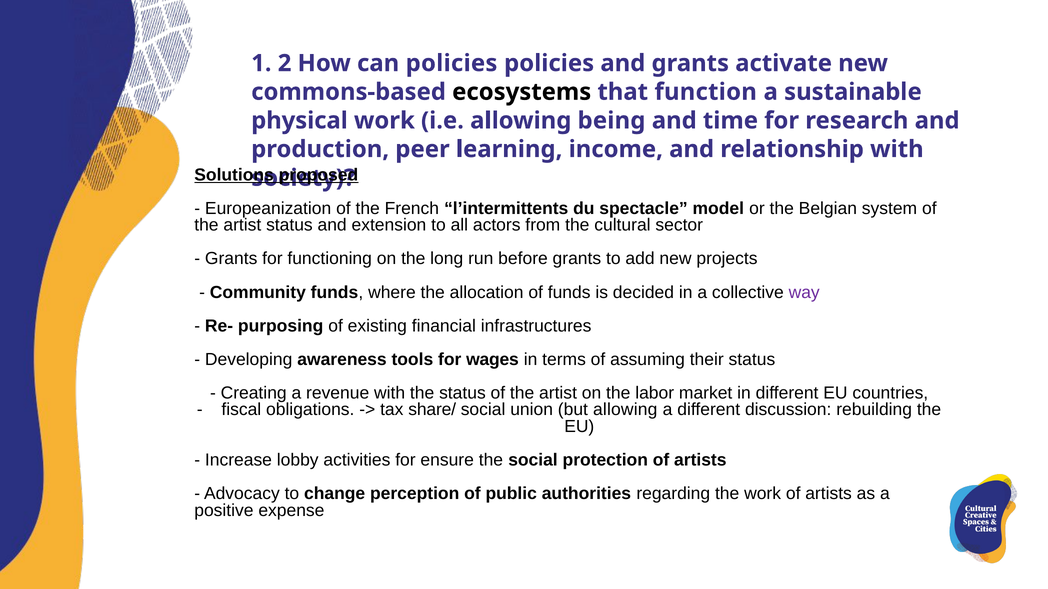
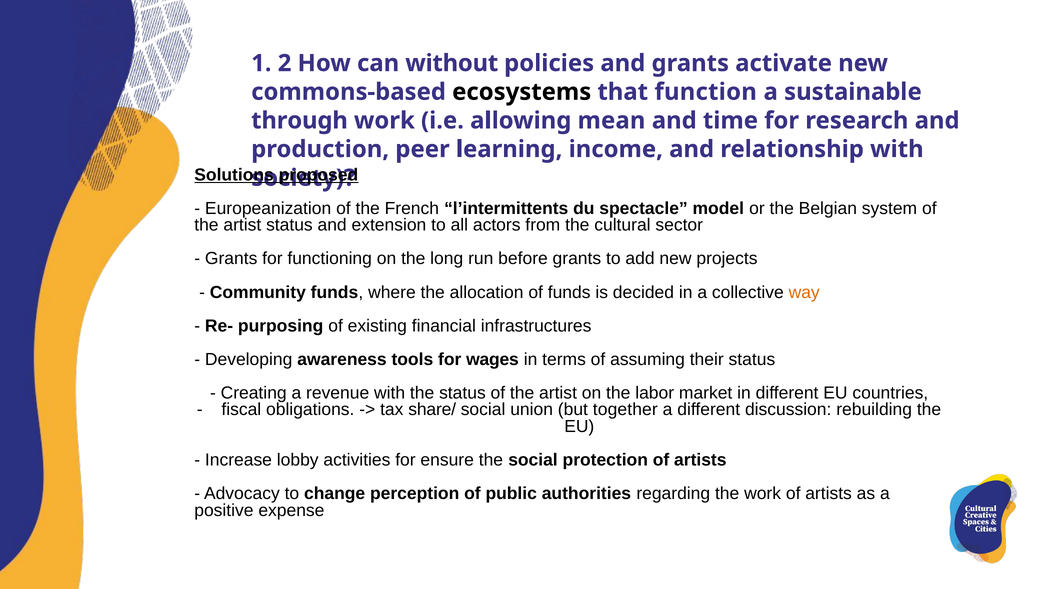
can policies: policies -> without
physical: physical -> through
being: being -> mean
way colour: purple -> orange
but allowing: allowing -> together
